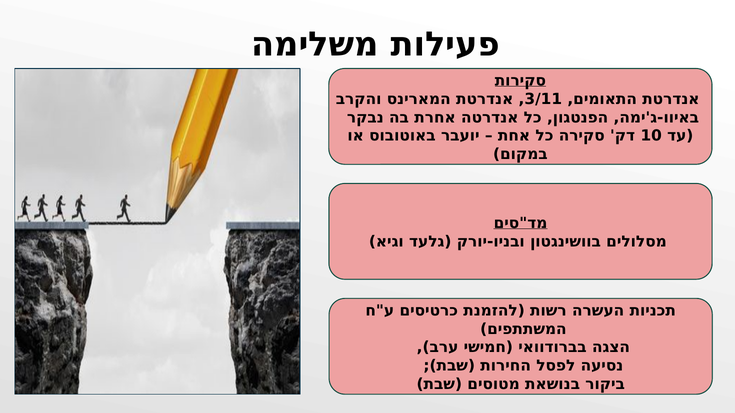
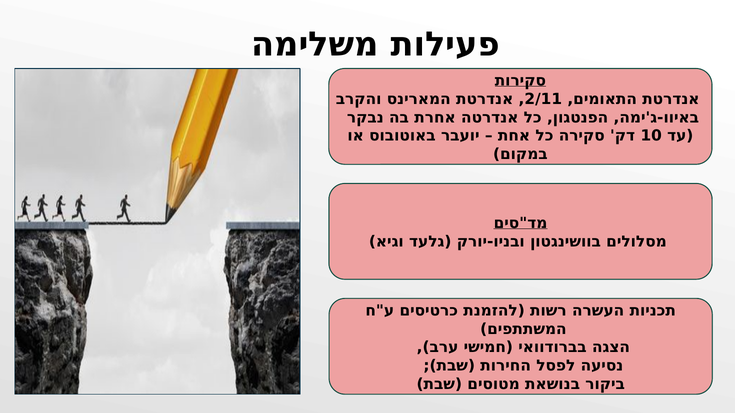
3/11: 3/11 -> 2/11
